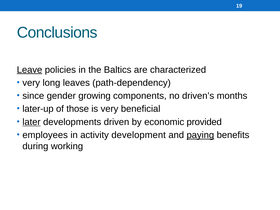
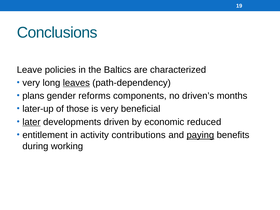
Leave underline: present -> none
leaves underline: none -> present
since: since -> plans
growing: growing -> reforms
provided: provided -> reduced
employees: employees -> entitlement
development: development -> contributions
